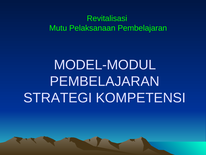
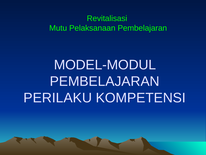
STRATEGI: STRATEGI -> PERILAKU
